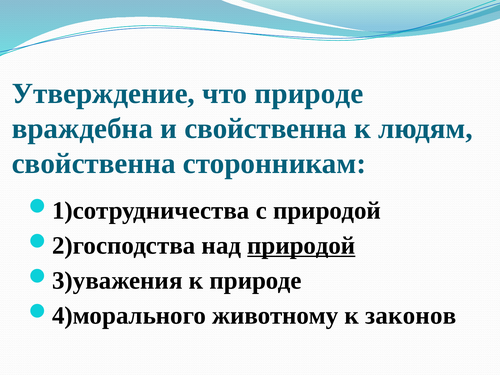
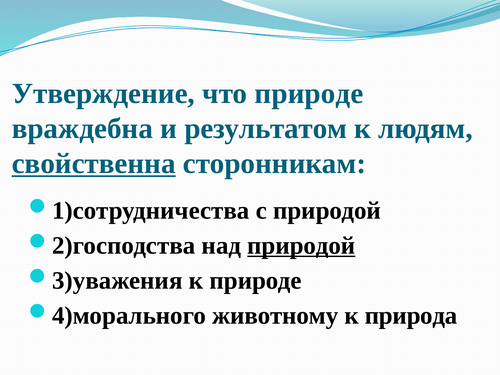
и свойственна: свойственна -> результатом
свойственна at (94, 164) underline: none -> present
законов: законов -> природа
